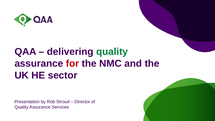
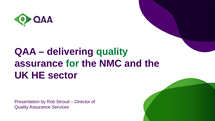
for colour: red -> green
